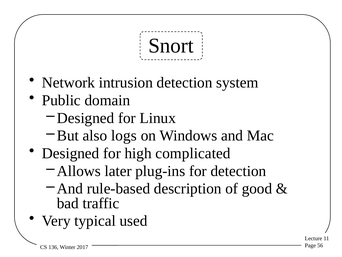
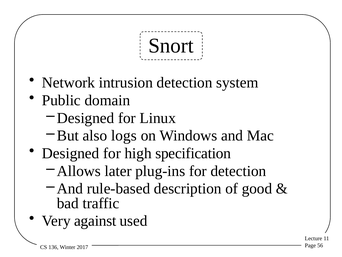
complicated: complicated -> specification
typical: typical -> against
